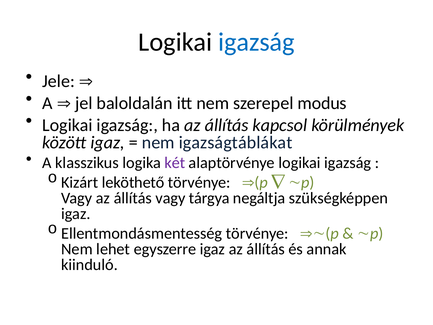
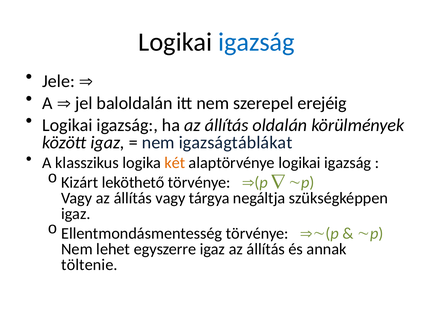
modus: modus -> erejéig
kapcsol: kapcsol -> oldalán
két colour: purple -> orange
kiinduló: kiinduló -> töltenie
